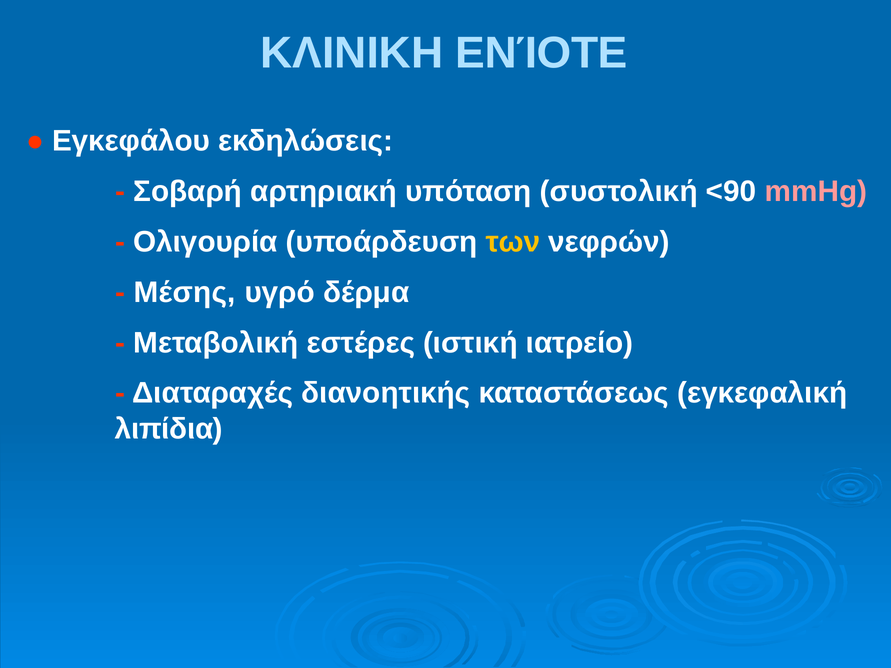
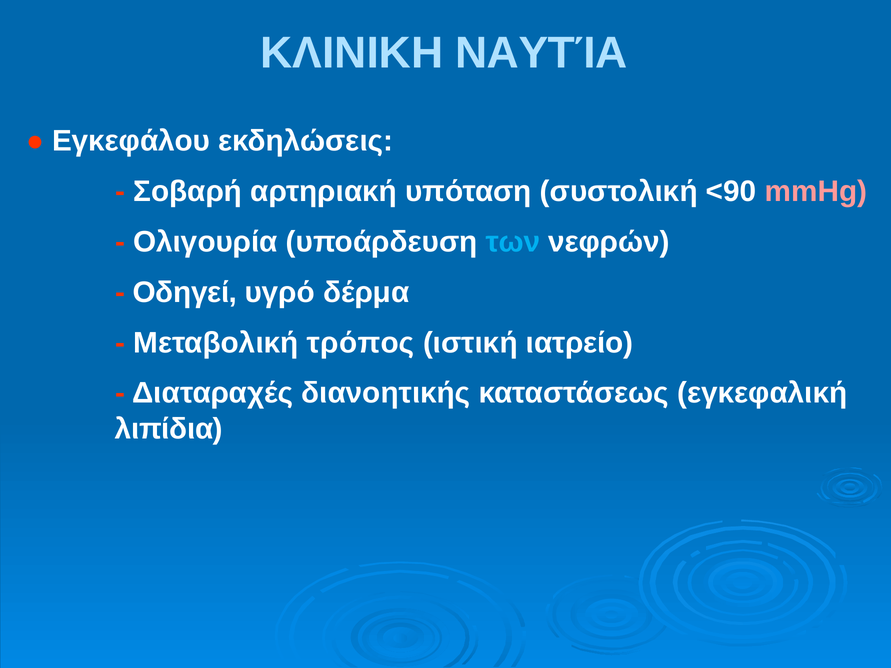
ΕΝΊΟΤΕ: ΕΝΊΟΤΕ -> ΝΑΥΤΊΑ
των colour: yellow -> light blue
Μέσης: Μέσης -> Οδηγεί
εστέρες: εστέρες -> τρόπος
